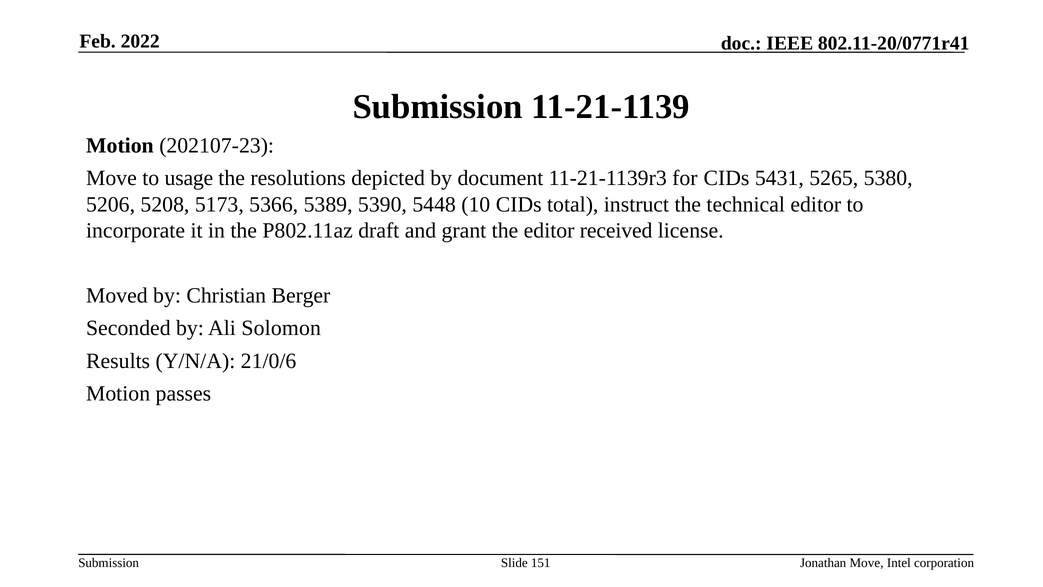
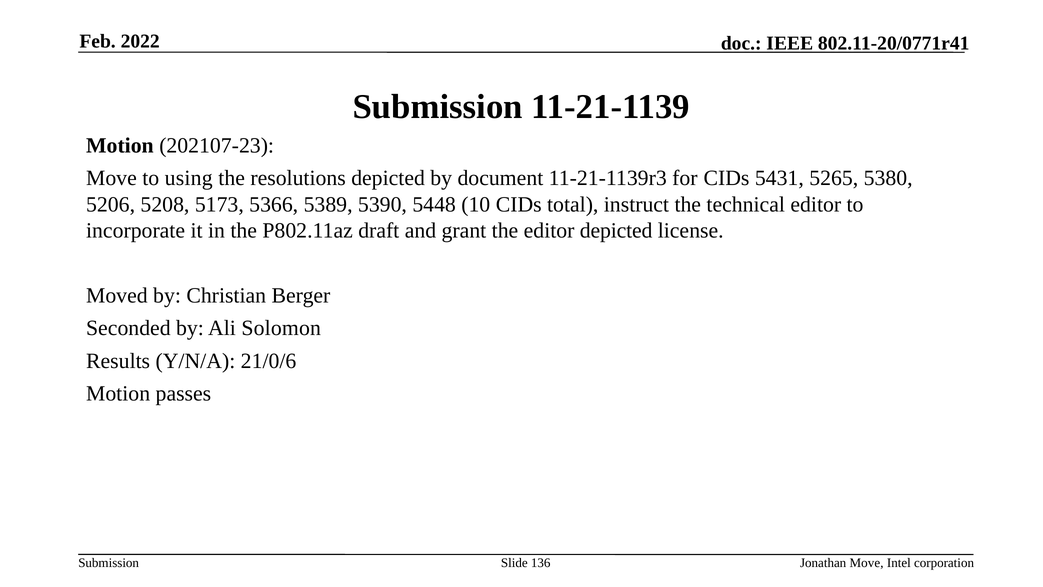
usage: usage -> using
editor received: received -> depicted
151: 151 -> 136
